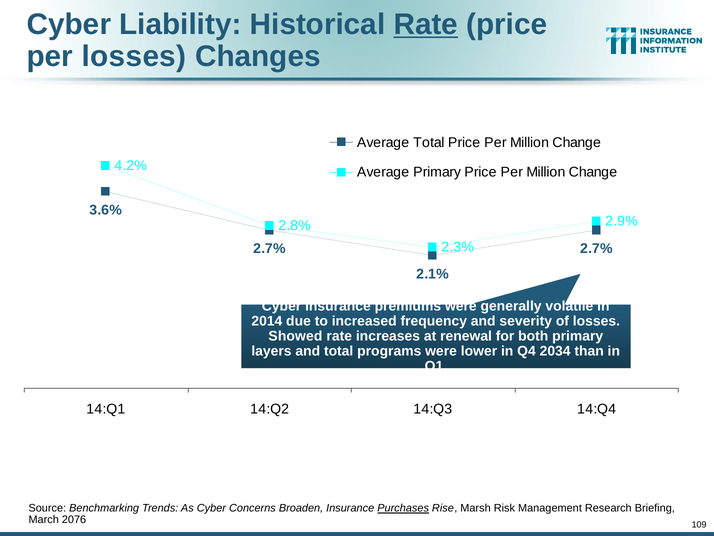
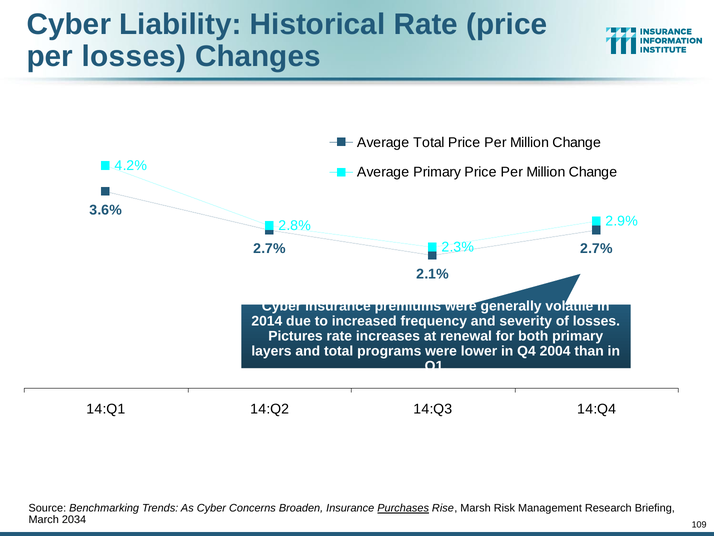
Rate at (426, 24) underline: present -> none
Showed: Showed -> Pictures
2034: 2034 -> 2004
2076: 2076 -> 2034
